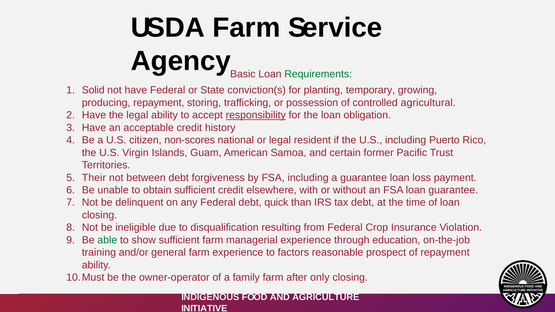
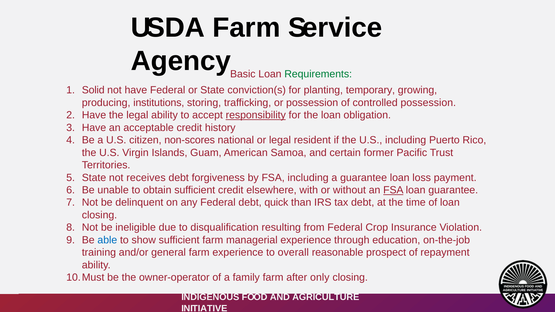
producing repayment: repayment -> institutions
controlled agricultural: agricultural -> possession
Their at (94, 178): Their -> State
between: between -> receives
FSA at (393, 190) underline: none -> present
able colour: green -> blue
factors: factors -> overall
